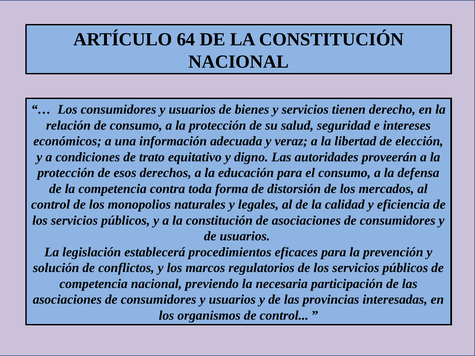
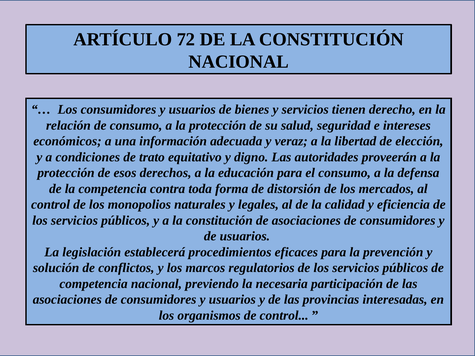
64: 64 -> 72
